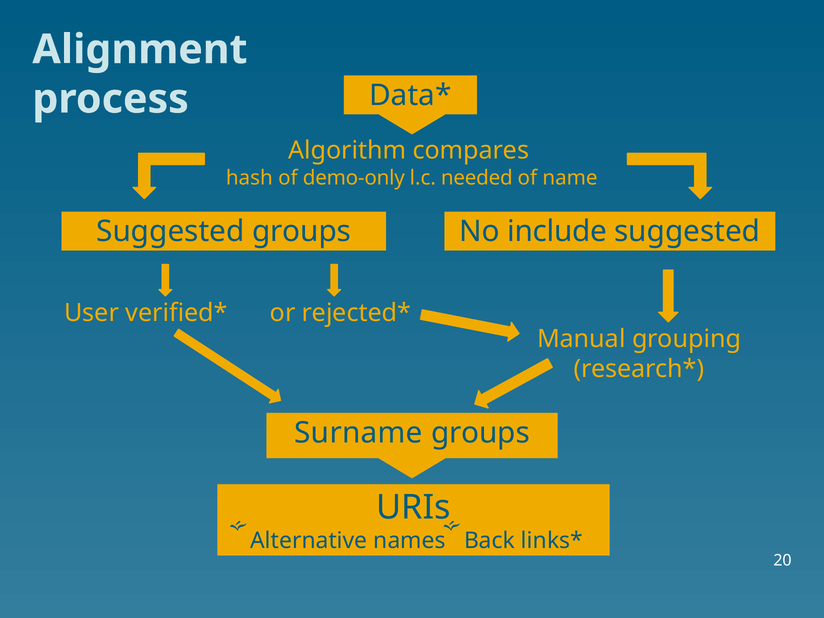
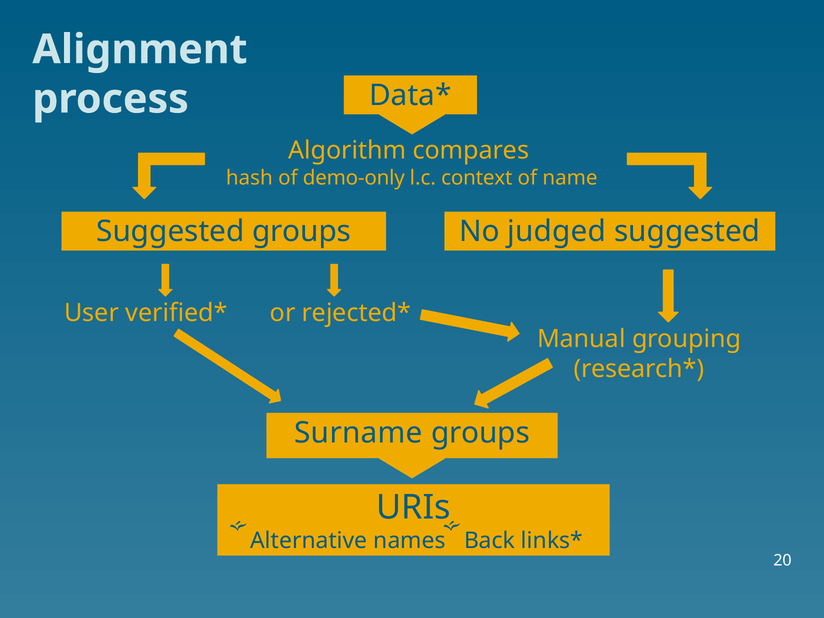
needed: needed -> context
include: include -> judged
